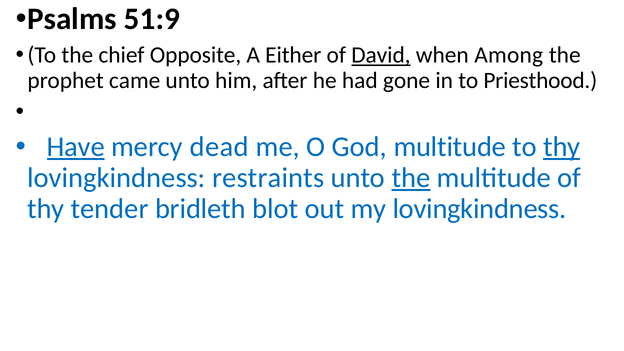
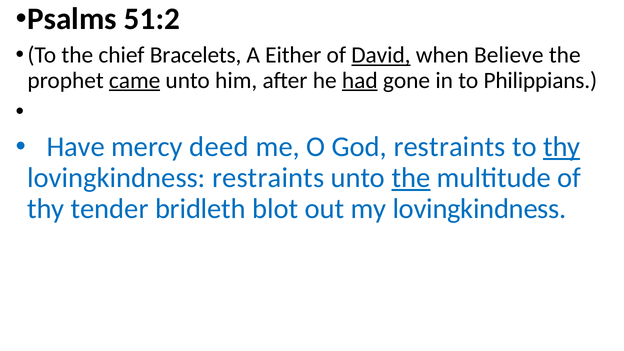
51:9: 51:9 -> 51:2
Opposite: Opposite -> Bracelets
Among: Among -> Believe
came underline: none -> present
had underline: none -> present
Priesthood: Priesthood -> Philippians
Have underline: present -> none
dead: dead -> deed
God multitude: multitude -> restraints
